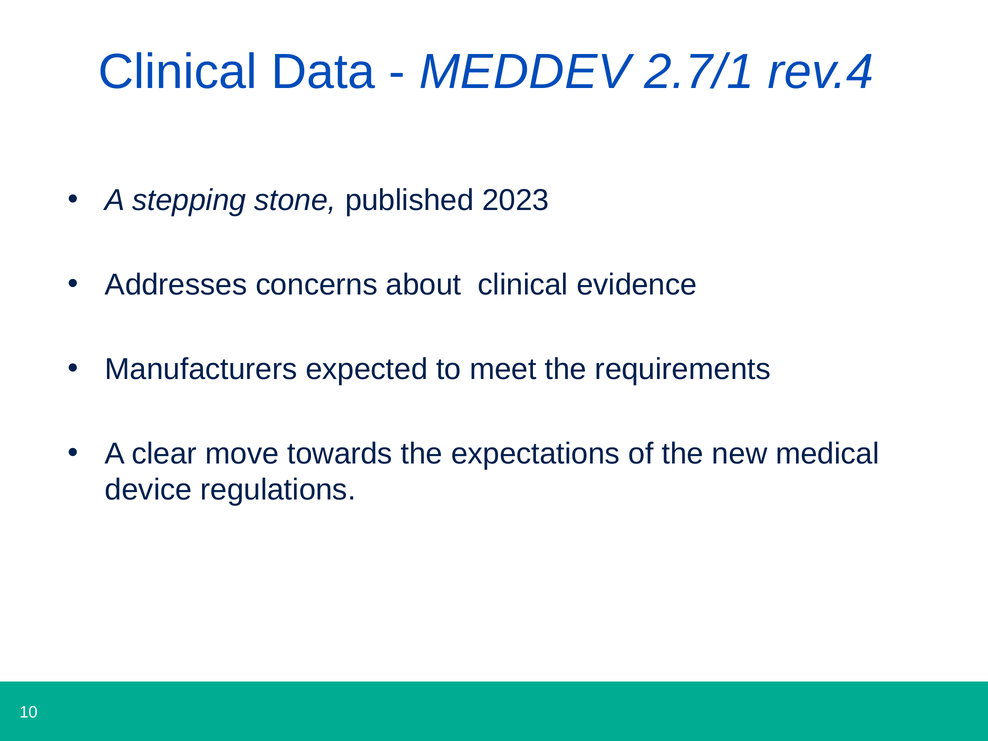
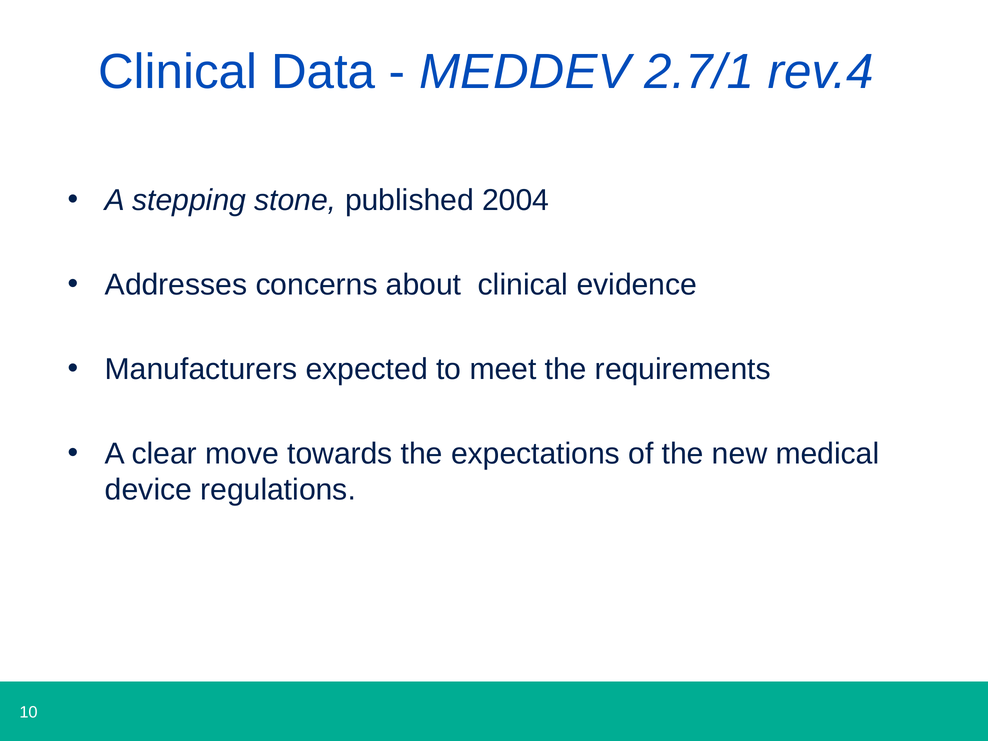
2023: 2023 -> 2004
